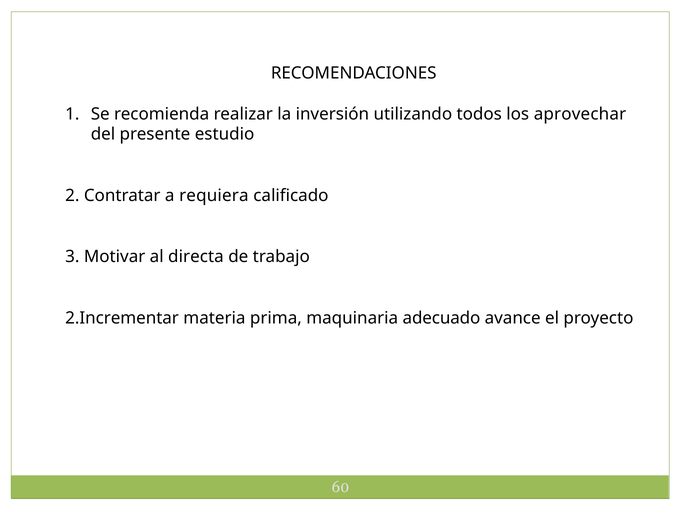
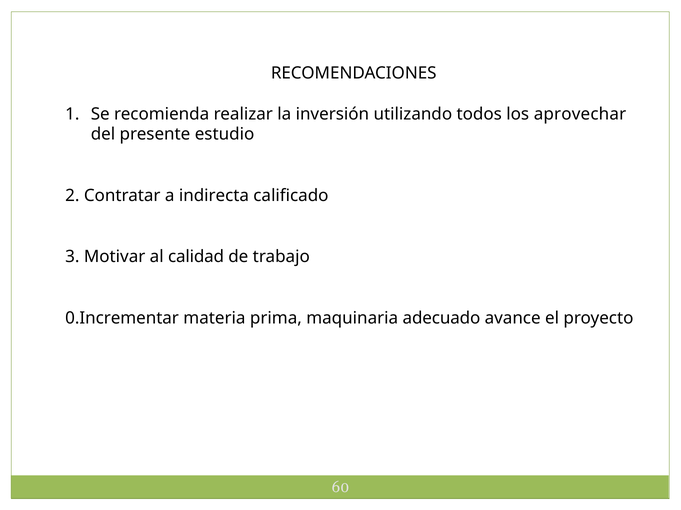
requiera: requiera -> indirecta
directa: directa -> calidad
2.Incrementar: 2.Incrementar -> 0.Incrementar
